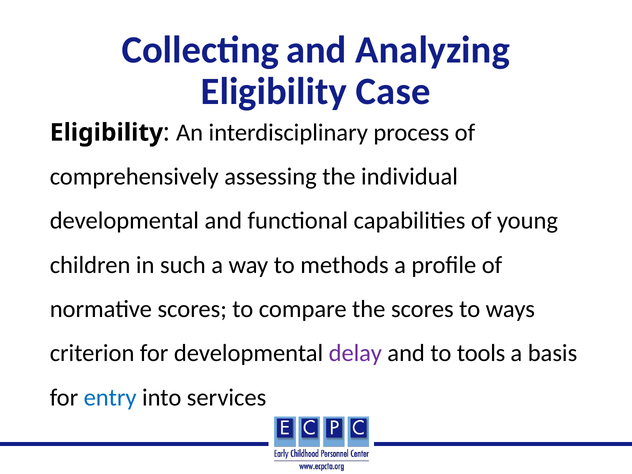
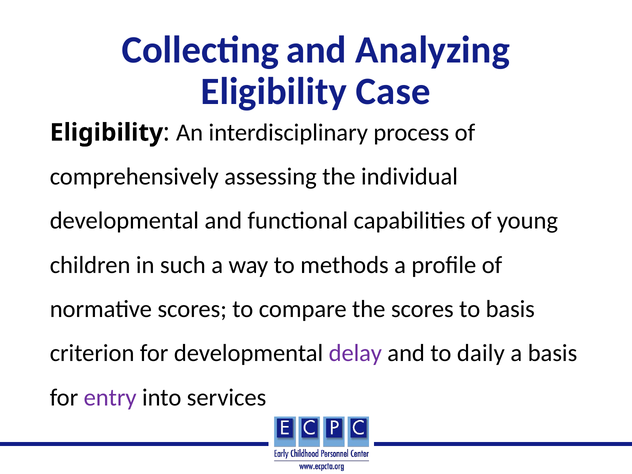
to ways: ways -> basis
tools: tools -> daily
entry colour: blue -> purple
